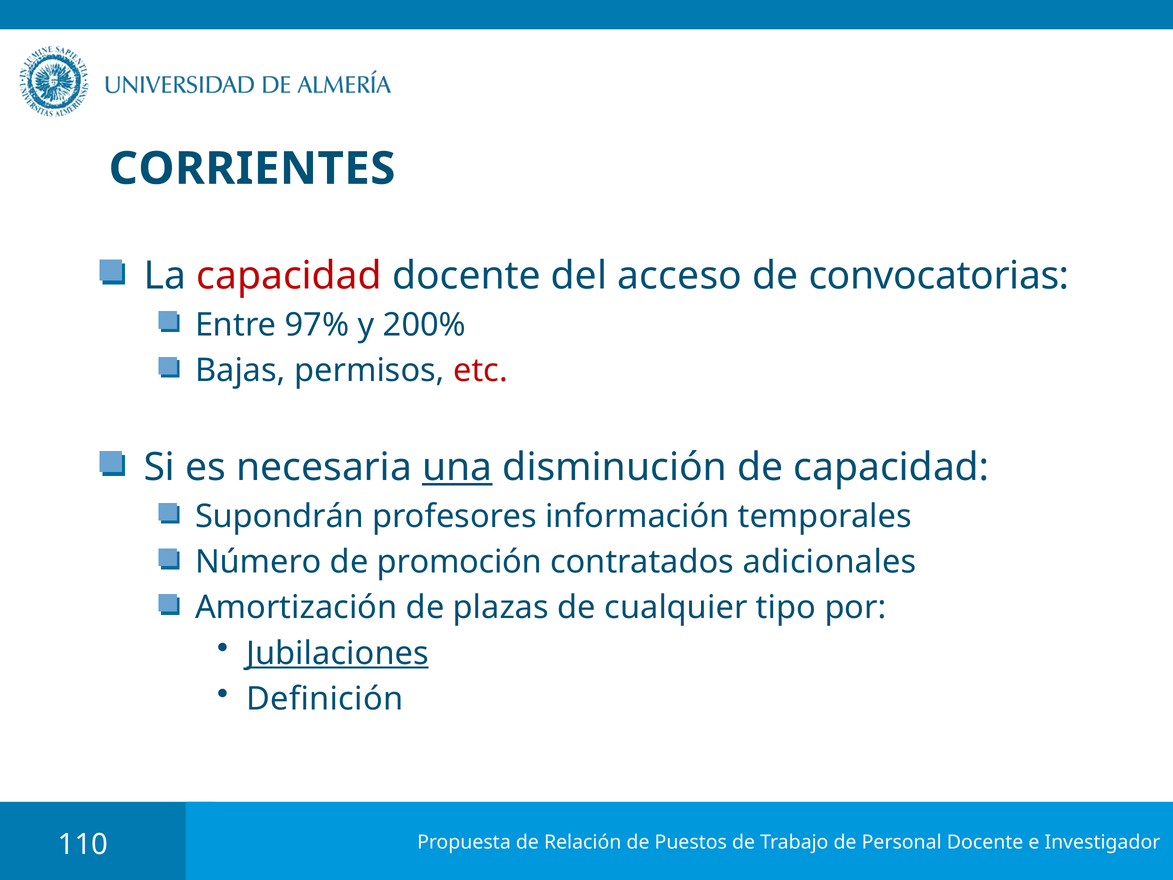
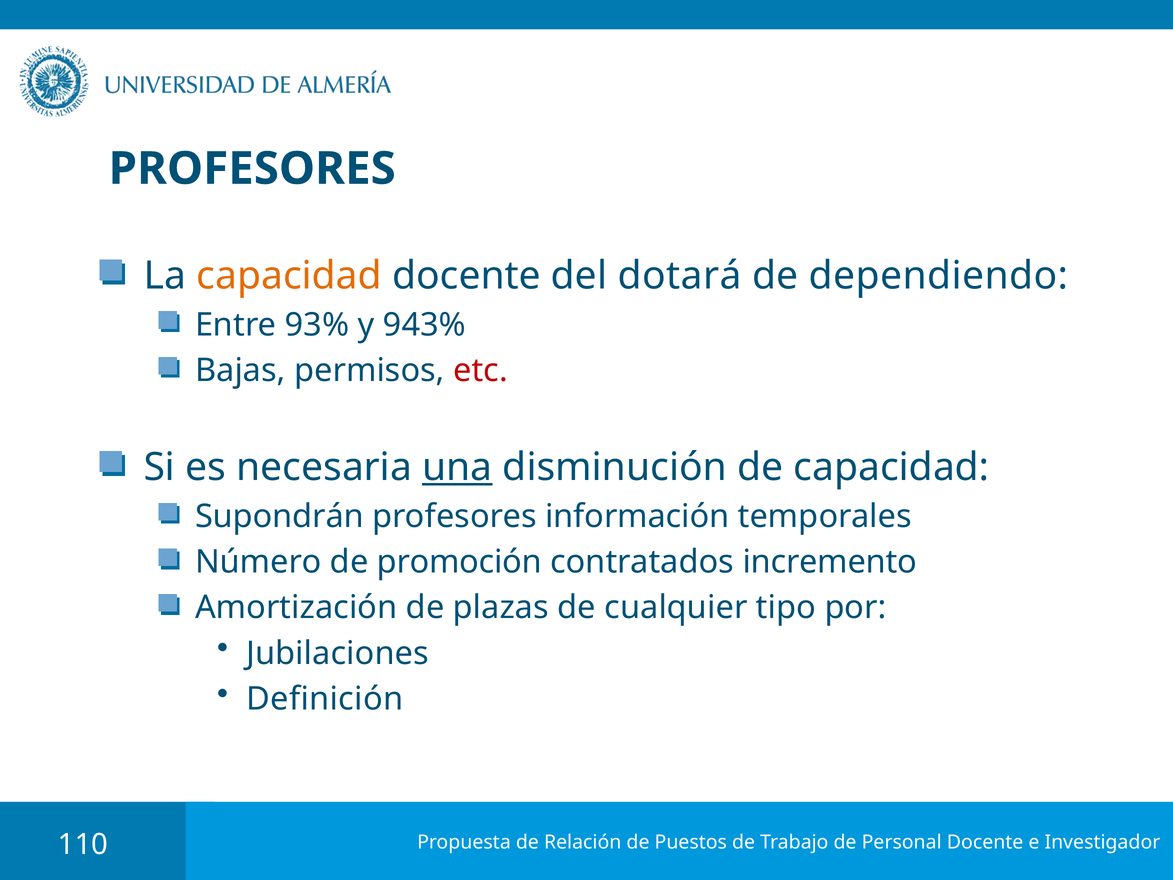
CORRIENTES at (252, 169): CORRIENTES -> PROFESORES
capacidad at (289, 276) colour: red -> orange
acceso: acceso -> dotará
convocatorias: convocatorias -> dependiendo
97%: 97% -> 93%
200%: 200% -> 943%
adicionales: adicionales -> incremento
Jubilaciones underline: present -> none
